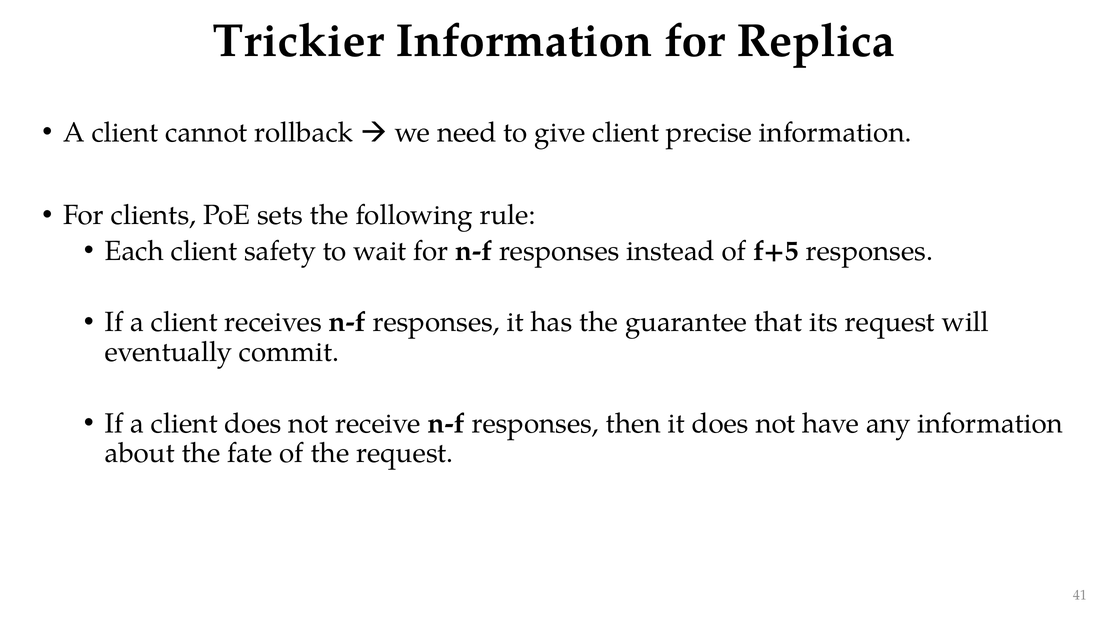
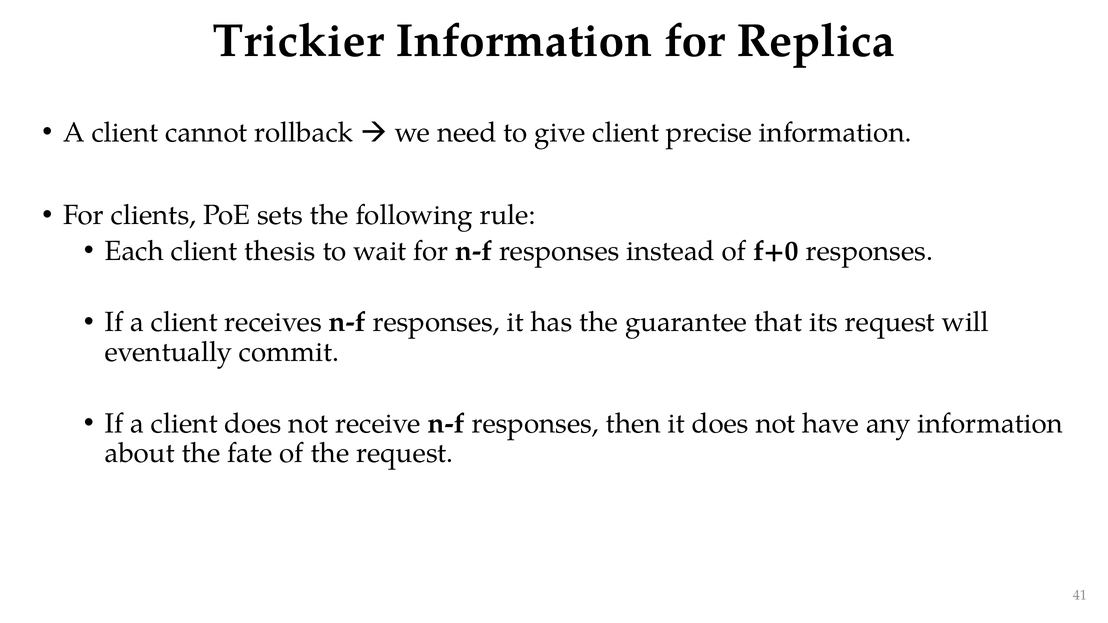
safety: safety -> thesis
f+5: f+5 -> f+0
